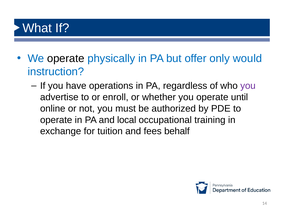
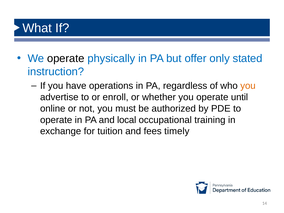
would: would -> stated
you at (248, 86) colour: purple -> orange
behalf: behalf -> timely
